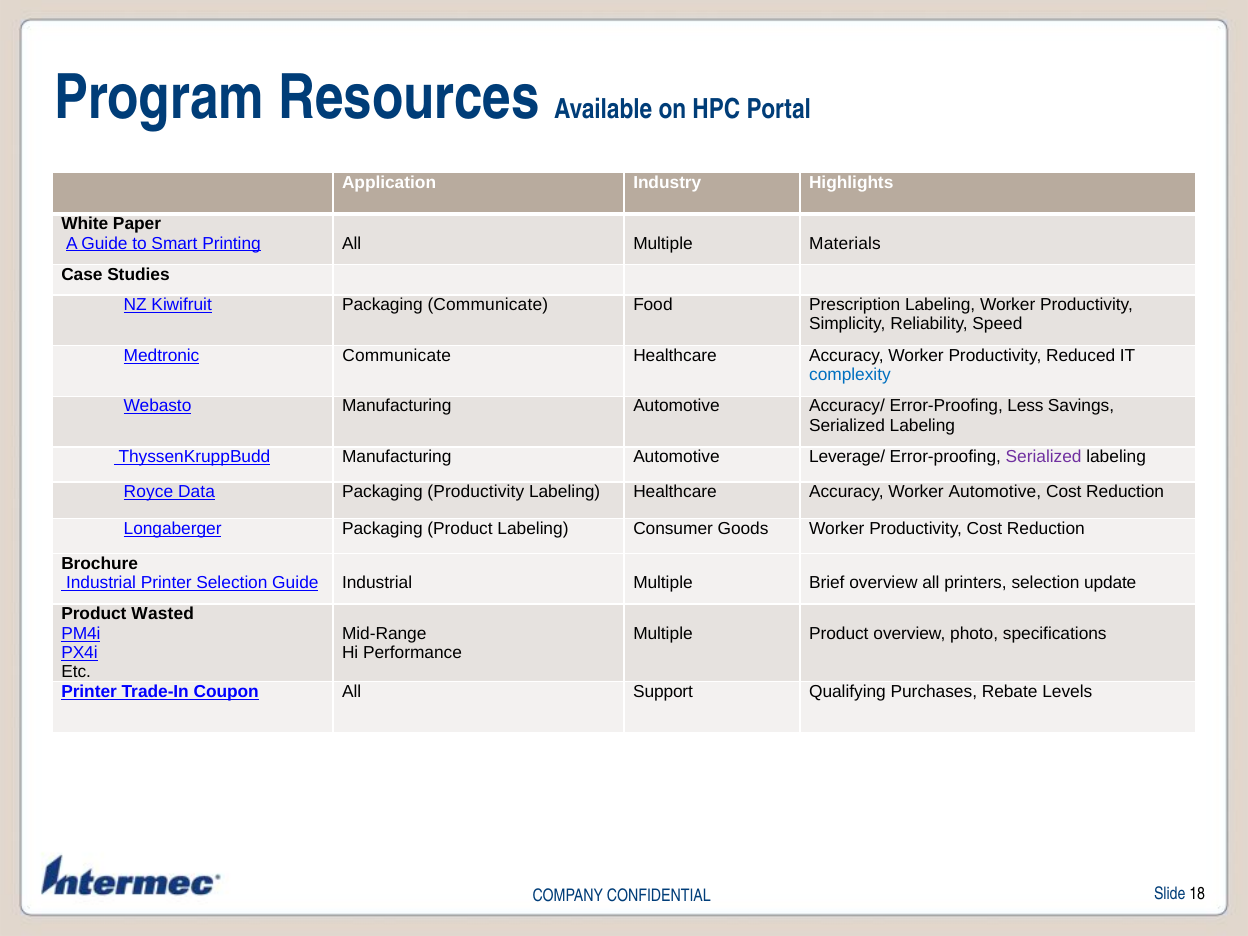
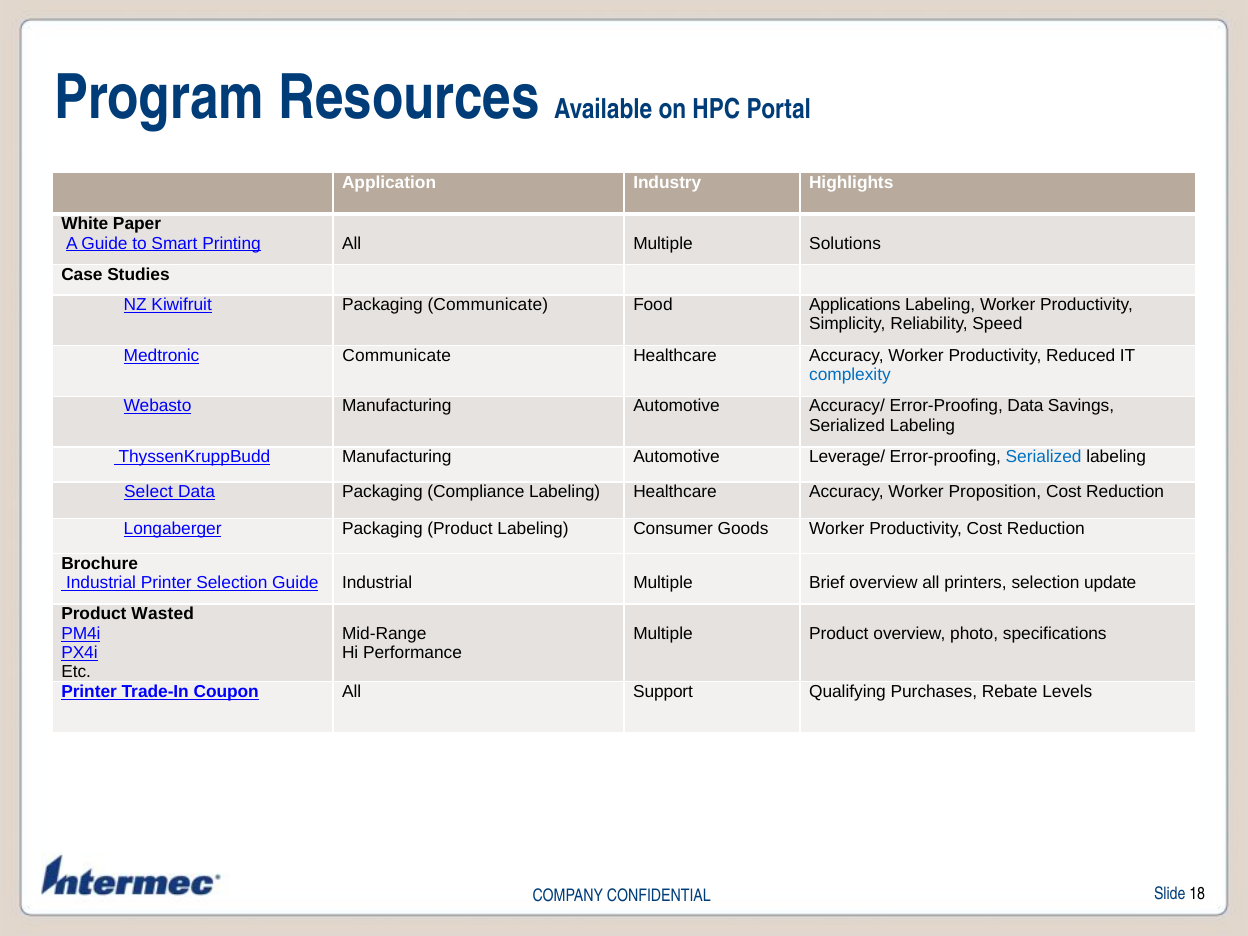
Materials: Materials -> Solutions
Prescription: Prescription -> Applications
Error-Proofing Less: Less -> Data
Serialized at (1044, 457) colour: purple -> blue
Royce: Royce -> Select
Packaging Productivity: Productivity -> Compliance
Worker Automotive: Automotive -> Proposition
